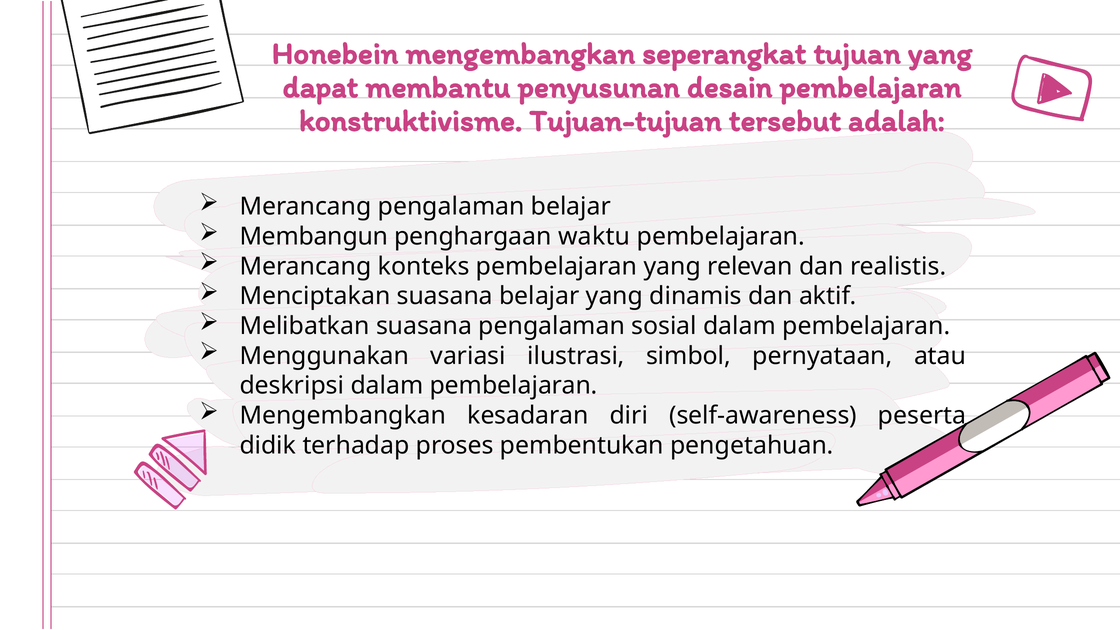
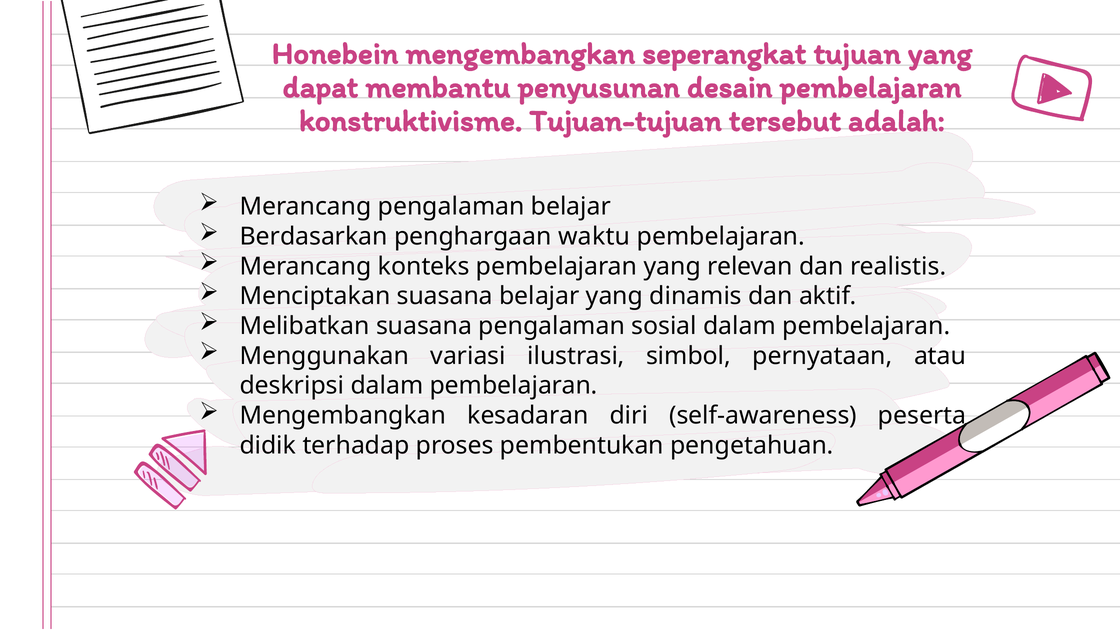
Membangun: Membangun -> Berdasarkan
